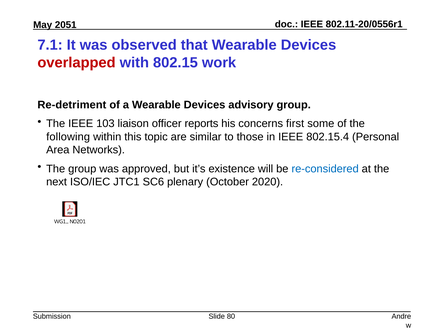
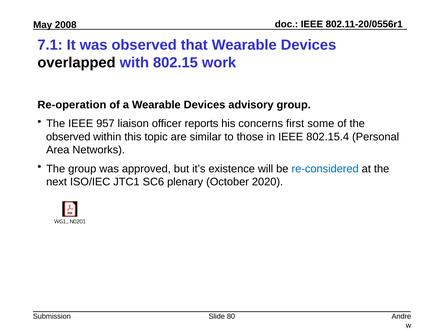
2051: 2051 -> 2008
overlapped colour: red -> black
Re-detriment: Re-detriment -> Re-operation
103: 103 -> 957
following at (68, 137): following -> observed
